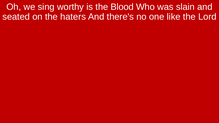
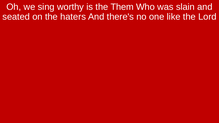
Blood: Blood -> Them
